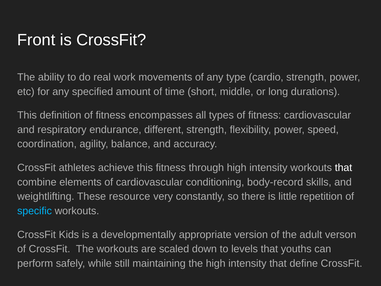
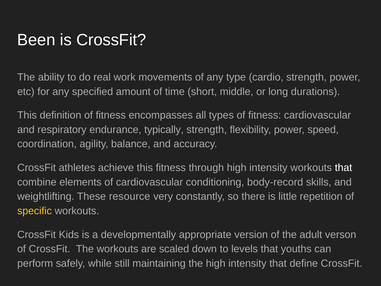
Front: Front -> Been
different: different -> typically
specific colour: light blue -> yellow
